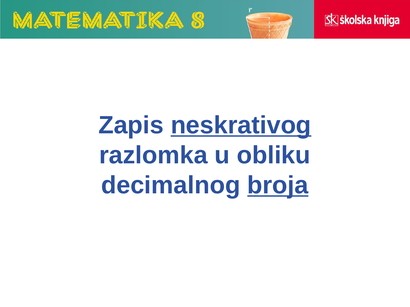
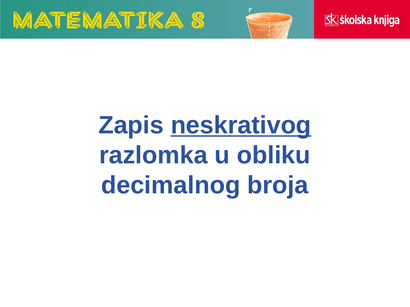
broja underline: present -> none
